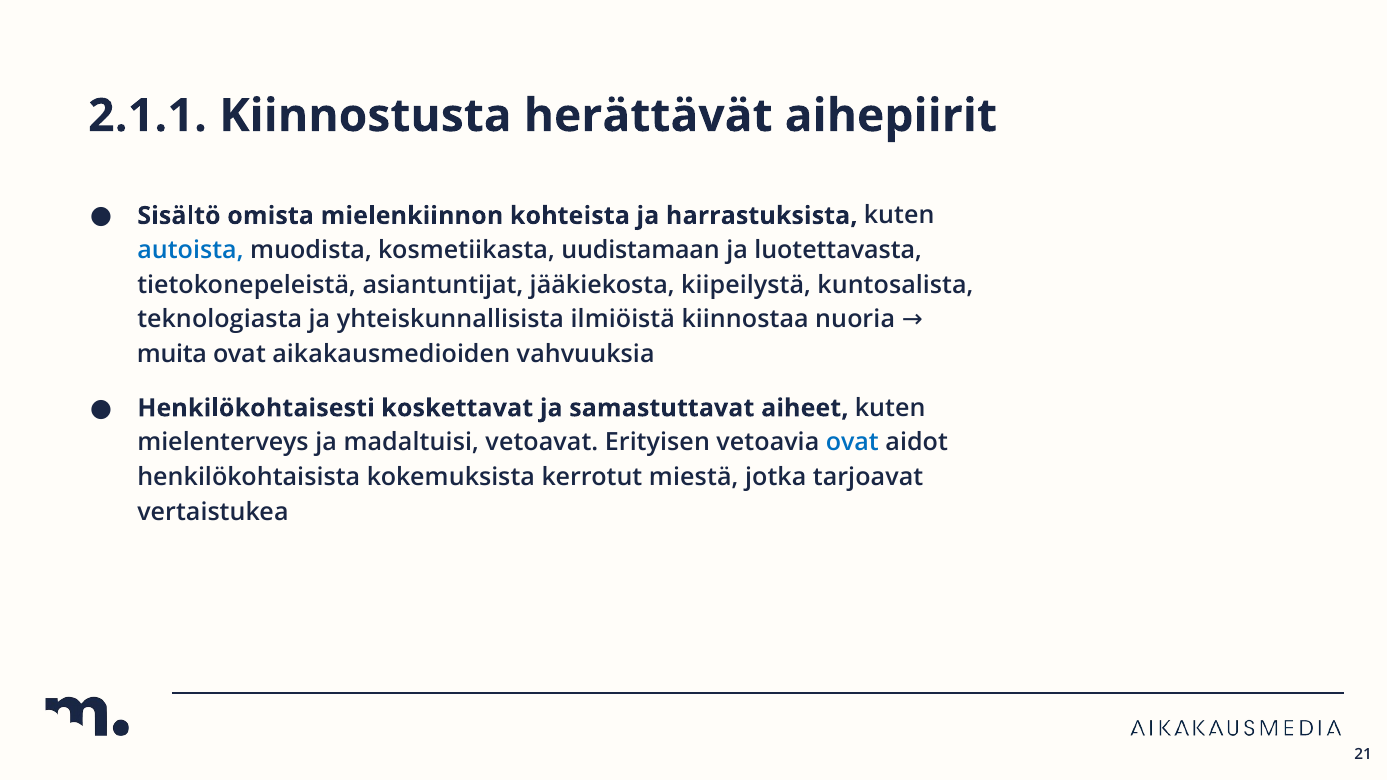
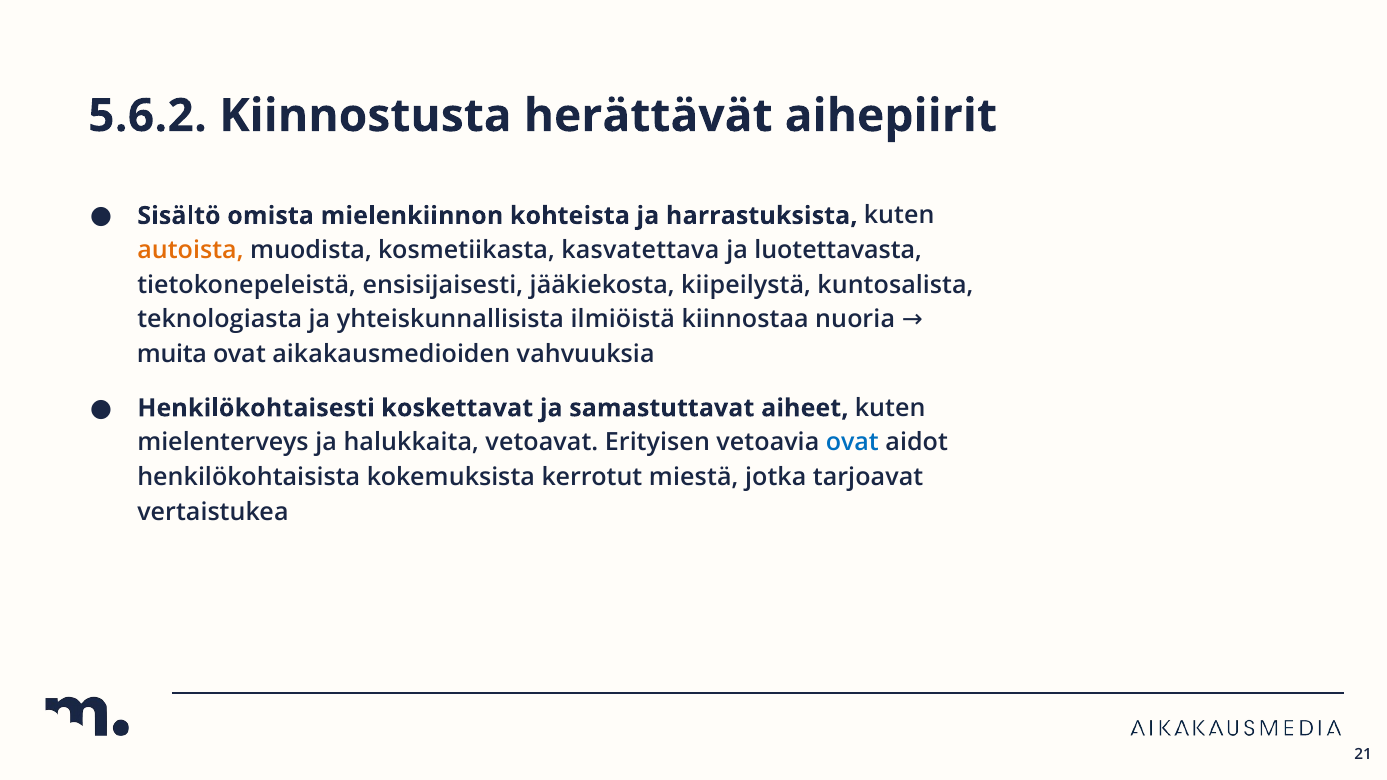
2.1.1: 2.1.1 -> 5.6.2
autoista colour: blue -> orange
uudistamaan: uudistamaan -> kasvatettava
asiantuntijat: asiantuntijat -> ensisijaisesti
madaltuisi: madaltuisi -> halukkaita
